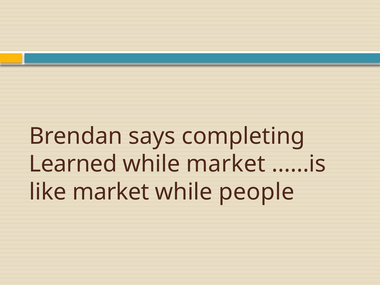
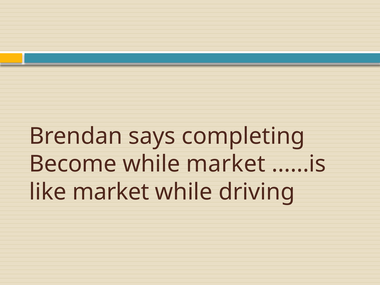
Learned: Learned -> Become
people: people -> driving
